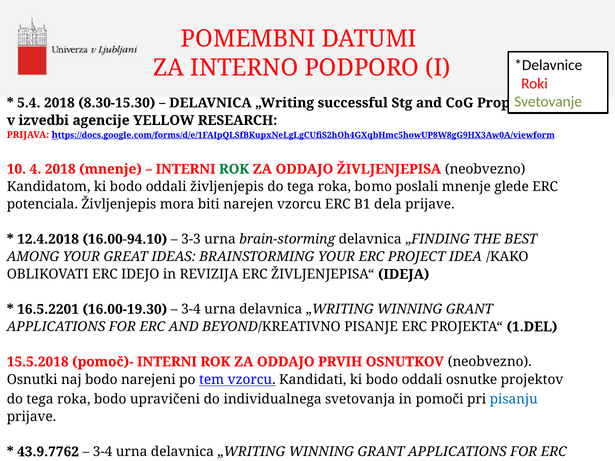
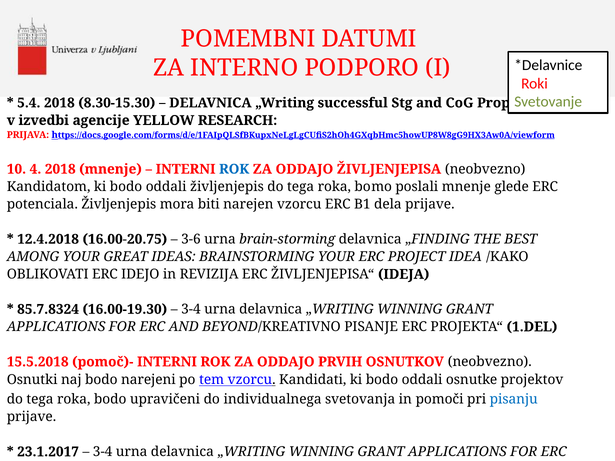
ROK at (234, 169) colour: green -> blue
16.00-94.10: 16.00-94.10 -> 16.00-20.75
3-3: 3-3 -> 3-6
16.5.2201: 16.5.2201 -> 85.7.8324
43.9.7762: 43.9.7762 -> 23.1.2017
